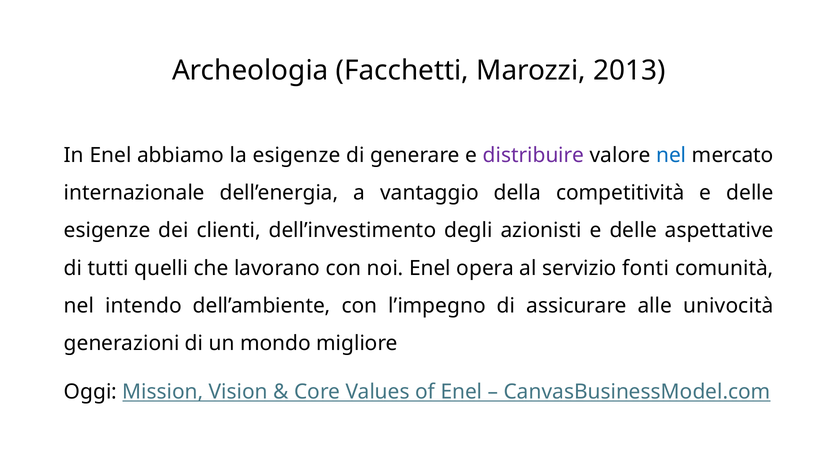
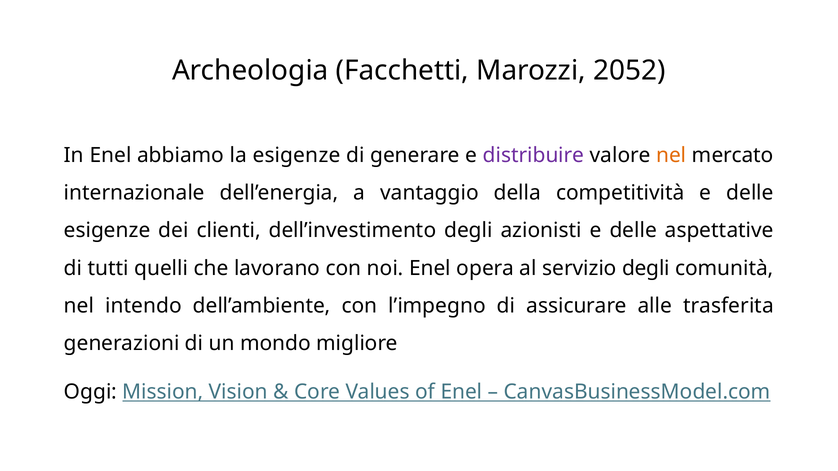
2013: 2013 -> 2052
nel at (671, 155) colour: blue -> orange
servizio fonti: fonti -> degli
univocità: univocità -> trasferita
